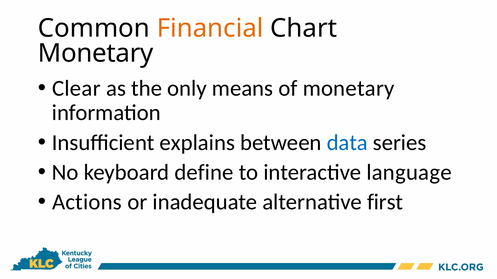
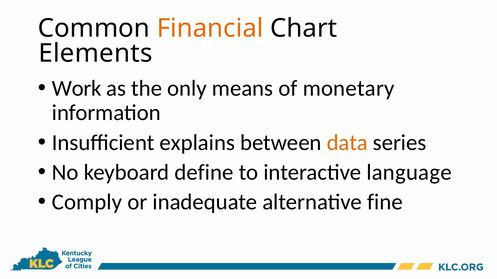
Monetary at (96, 53): Monetary -> Elements
Clear: Clear -> Work
data colour: blue -> orange
Actions: Actions -> Comply
first: first -> fine
